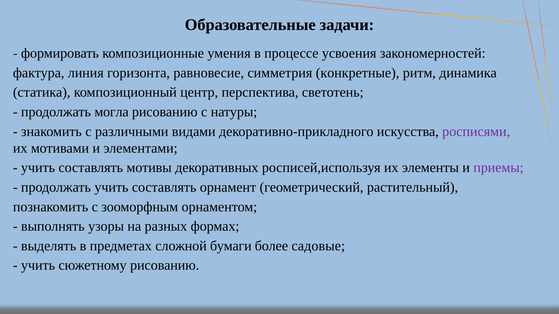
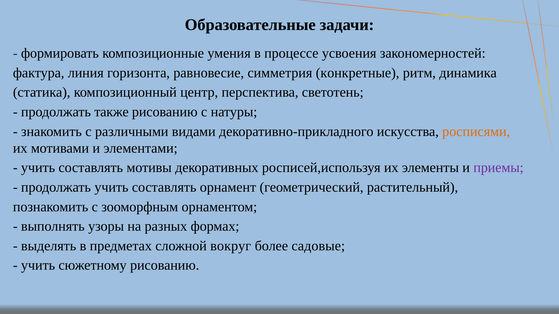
могла: могла -> также
росписями colour: purple -> orange
бумаги: бумаги -> вокруг
